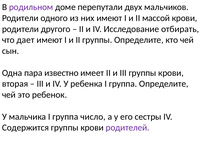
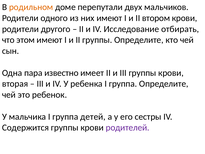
родильном colour: purple -> orange
массой: массой -> втором
дает: дает -> этом
число: число -> детей
